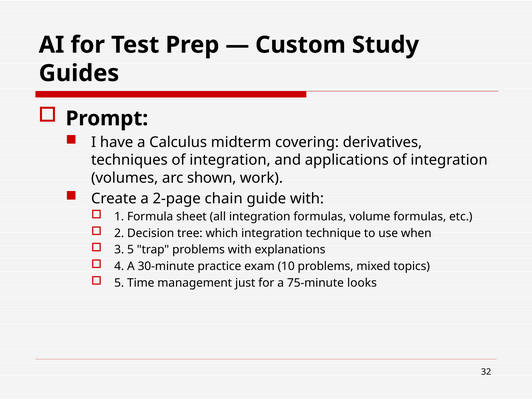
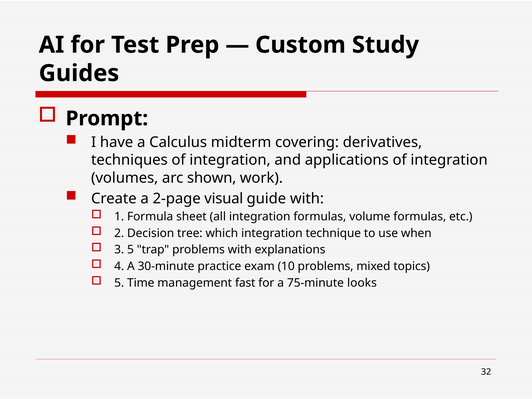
chain: chain -> visual
just: just -> fast
